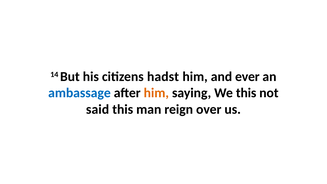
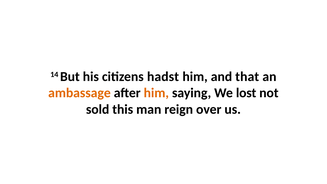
ever: ever -> that
ambassage colour: blue -> orange
We this: this -> lost
said: said -> sold
